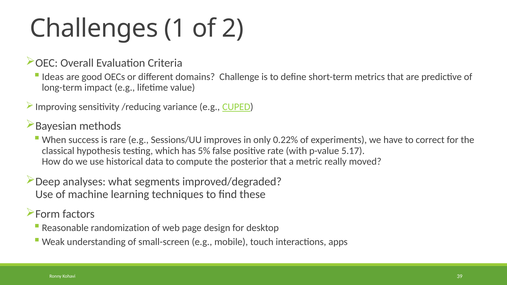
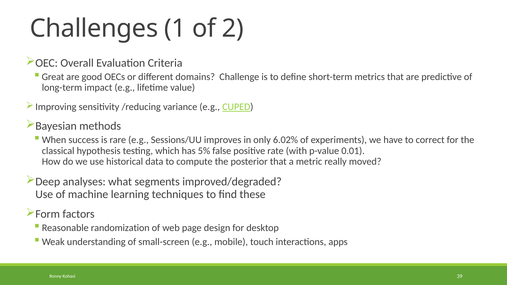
Ideas: Ideas -> Great
0.22%: 0.22% -> 6.02%
5.17: 5.17 -> 0.01
